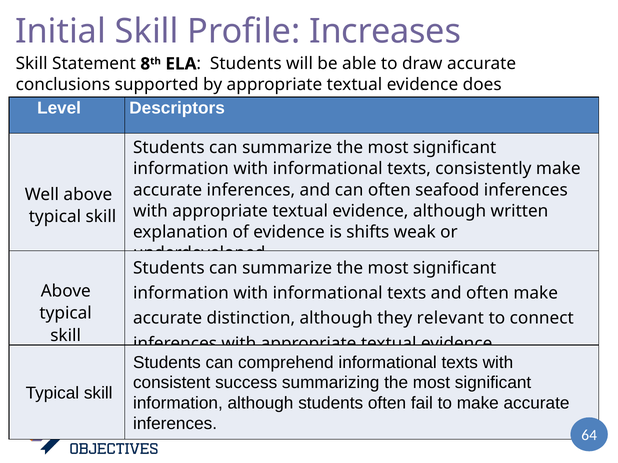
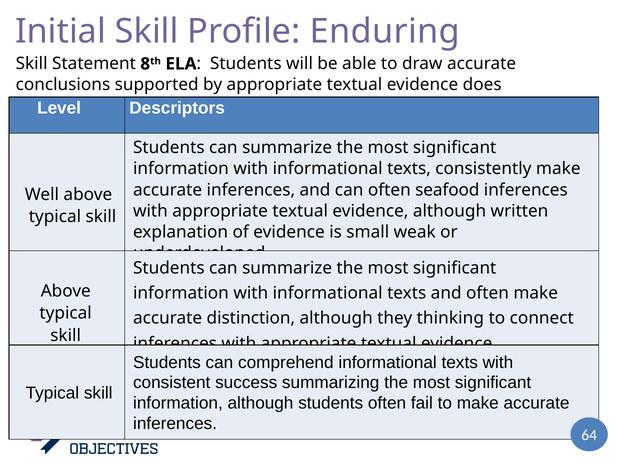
Increases: Increases -> Enduring
shifts: shifts -> small
relevant: relevant -> thinking
